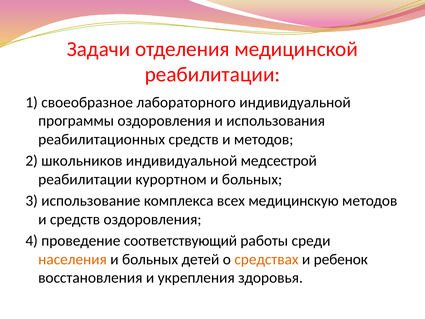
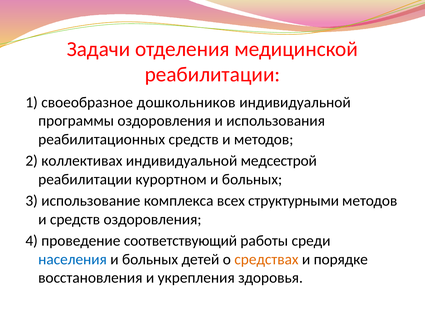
лабораторного: лабораторного -> дошкольников
школьников: школьников -> коллективах
медицинскую: медицинскую -> структурными
населения colour: orange -> blue
ребенок: ребенок -> порядке
